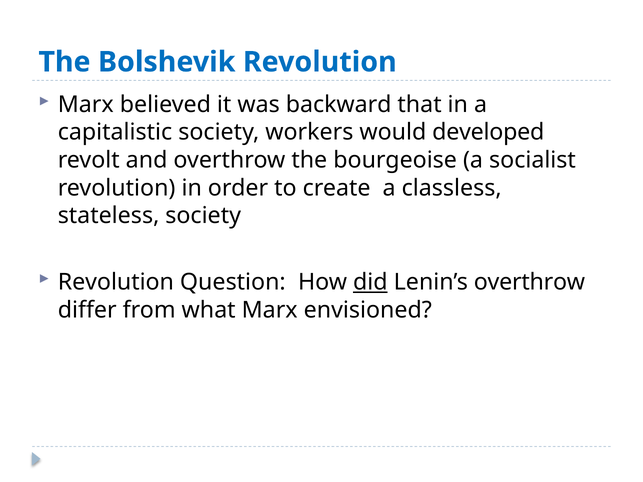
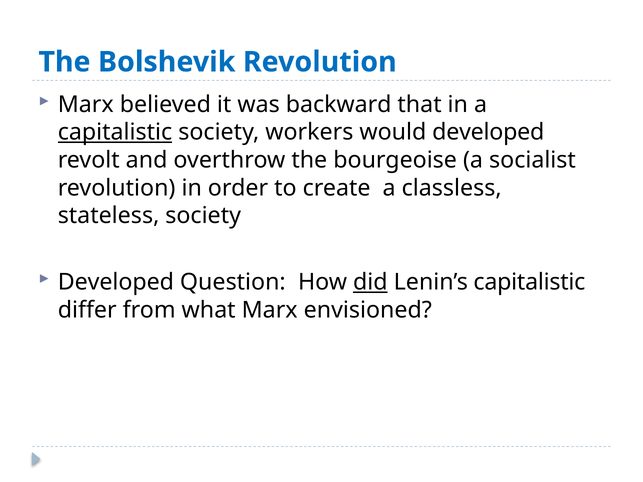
capitalistic at (115, 132) underline: none -> present
Revolution at (116, 282): Revolution -> Developed
Lenin’s overthrow: overthrow -> capitalistic
